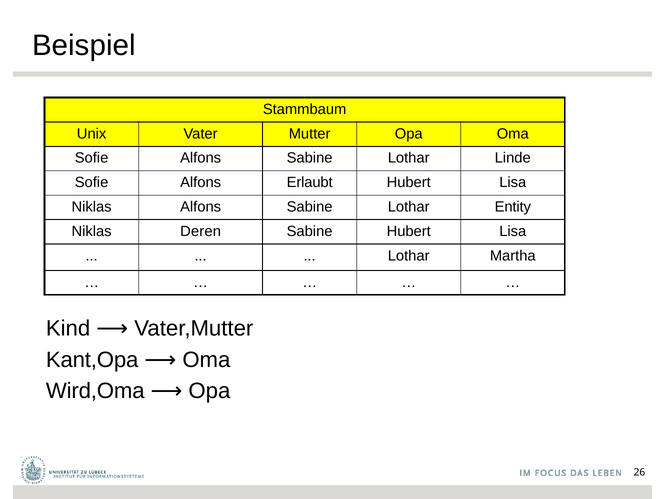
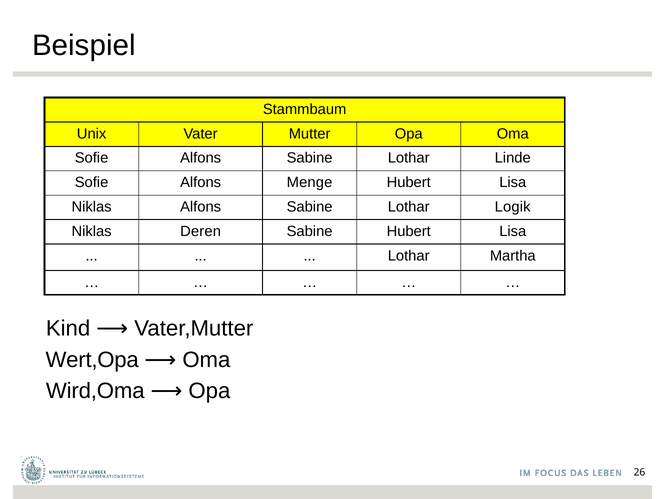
Erlaubt: Erlaubt -> Menge
Entity: Entity -> Logik
Kant,Opa: Kant,Opa -> Wert,Opa
